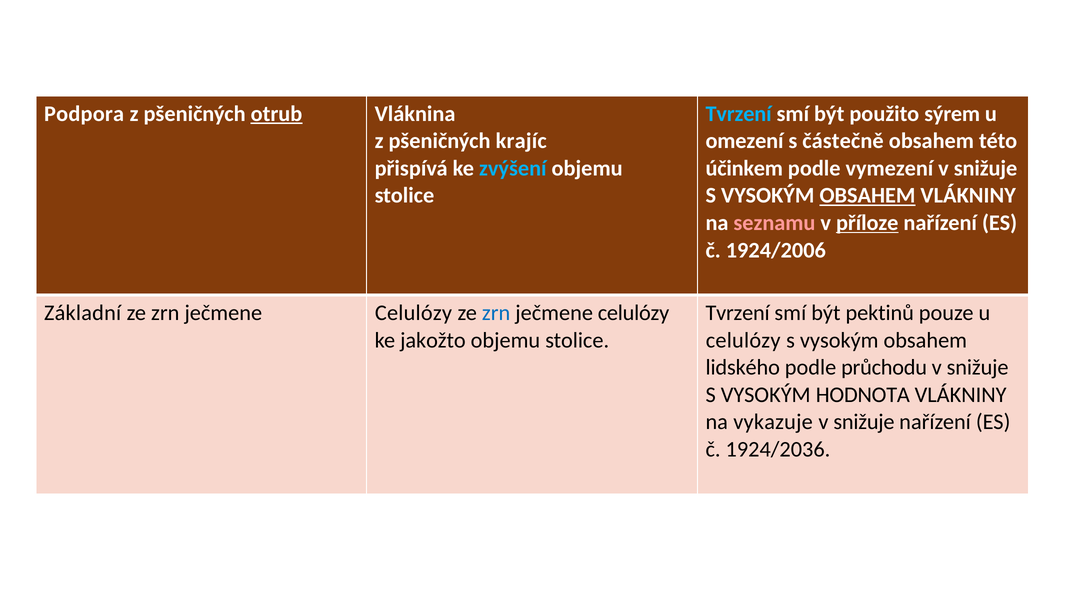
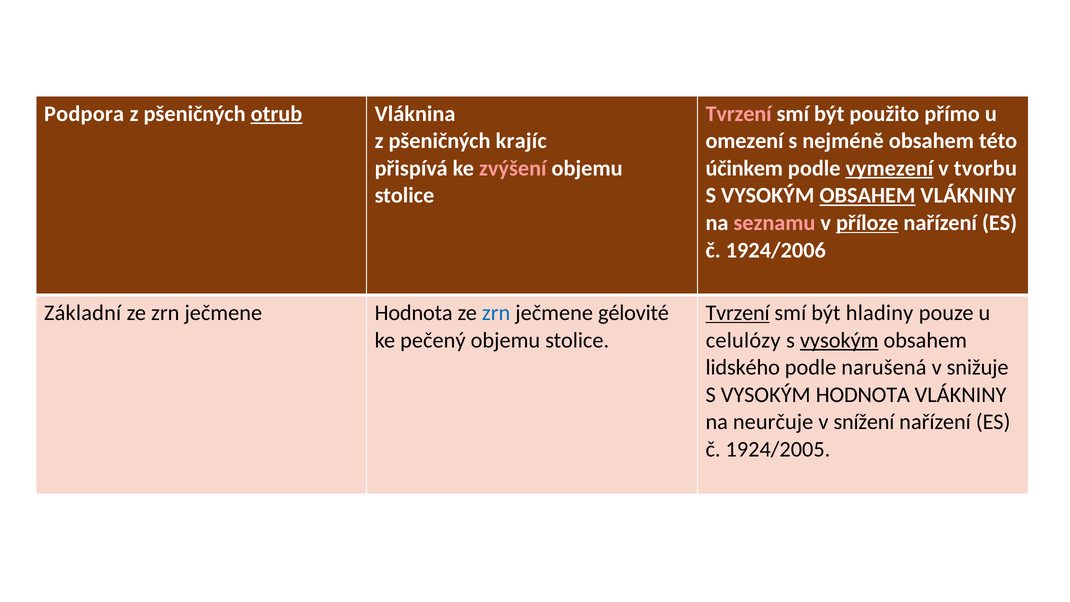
Tvrzení at (739, 114) colour: light blue -> pink
sýrem: sýrem -> přímo
částečně: částečně -> nejméně
zvýšení colour: light blue -> pink
vymezení underline: none -> present
snižuje at (986, 168): snižuje -> tvorbu
Celulózy at (413, 313): Celulózy -> Hodnota
celulózy at (634, 313): celulózy -> gélovité
Tvrzení at (738, 313) underline: none -> present
pektinů: pektinů -> hladiny
jakožto: jakožto -> pečený
vysokým at (839, 340) underline: none -> present
průchodu: průchodu -> narušená
vykazuje: vykazuje -> neurčuje
snižuje at (864, 422): snižuje -> snížení
1924/2036: 1924/2036 -> 1924/2005
